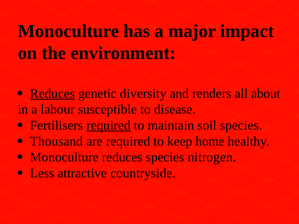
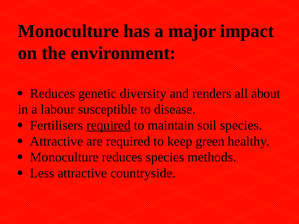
Reduces at (52, 94) underline: present -> none
Thousand at (57, 141): Thousand -> Attractive
home: home -> green
nitrogen: nitrogen -> methods
